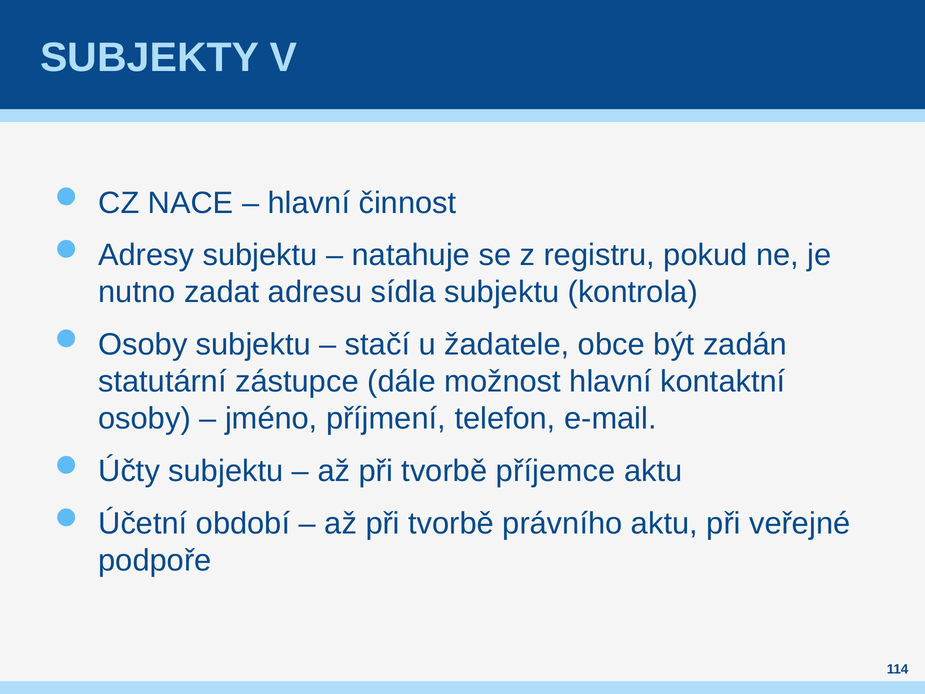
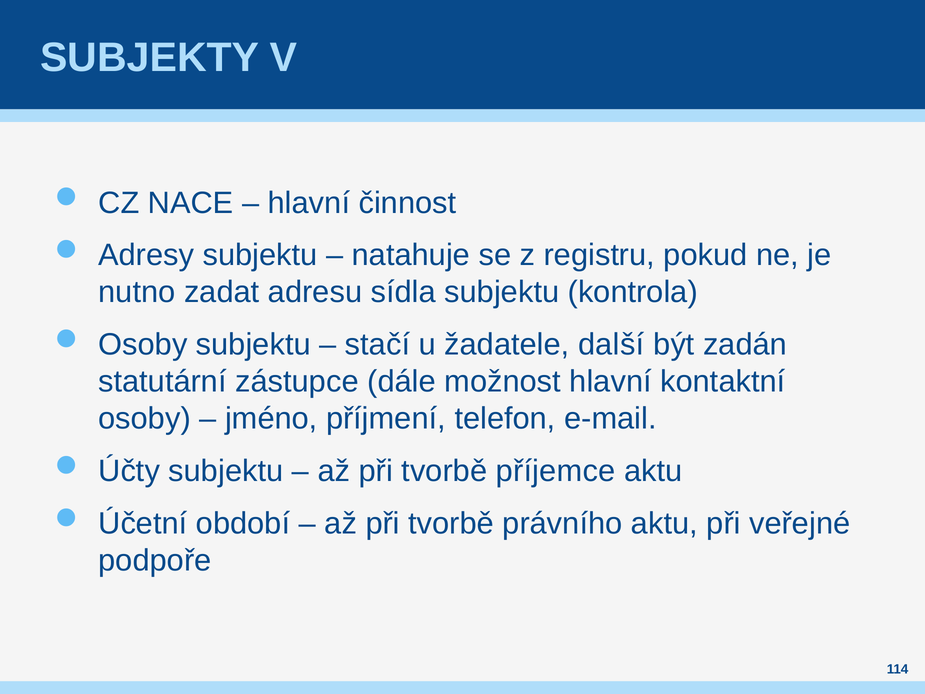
obce: obce -> další
